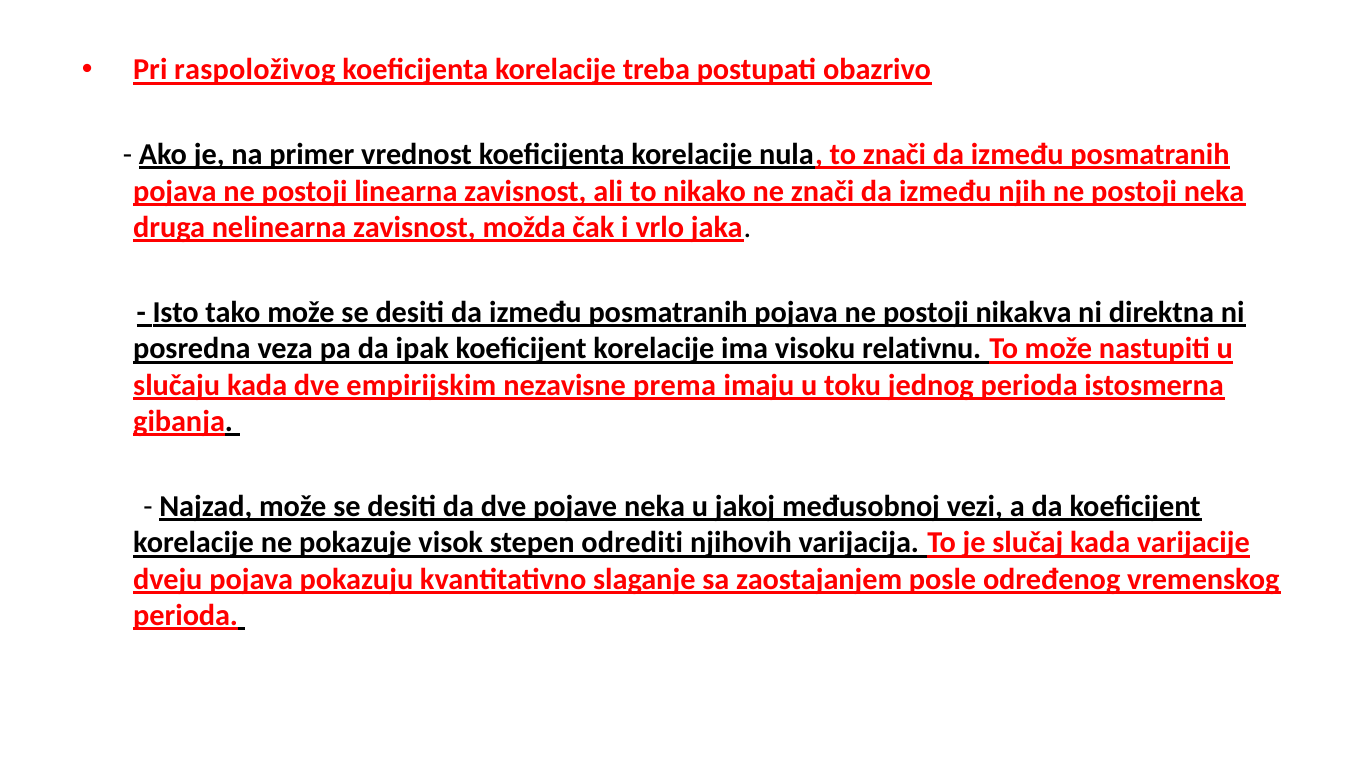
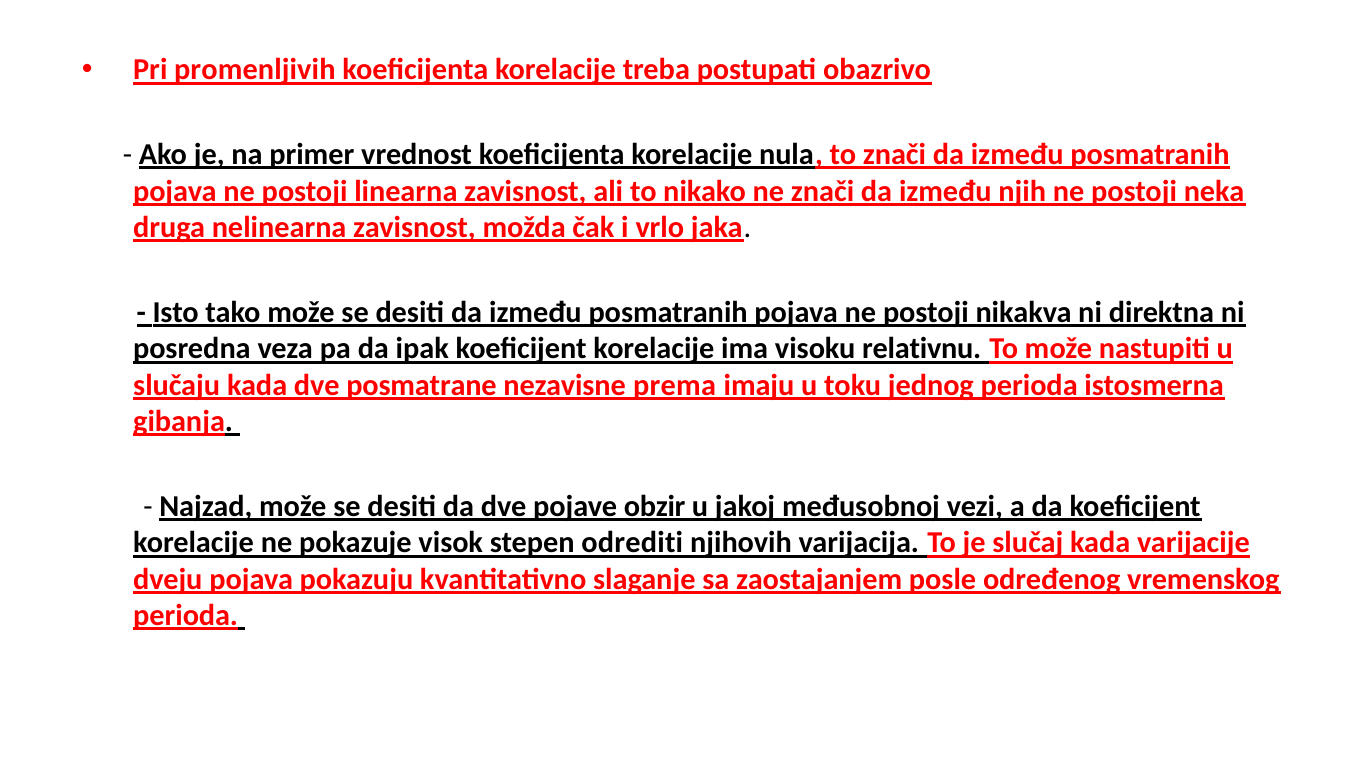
raspoloživog: raspoloživog -> promenljivih
empirijskim: empirijskim -> posmatrane
pojave neka: neka -> obzir
